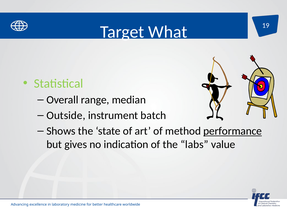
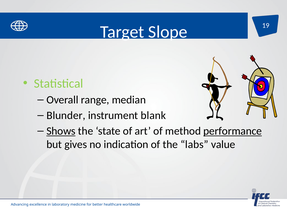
What: What -> Slope
Outside: Outside -> Blunder
batch: batch -> blank
Shows underline: none -> present
